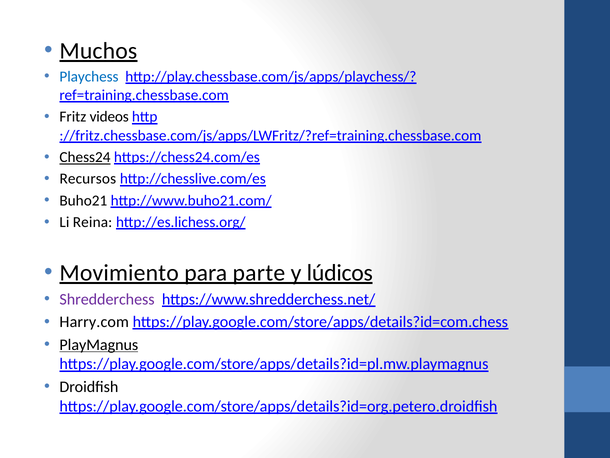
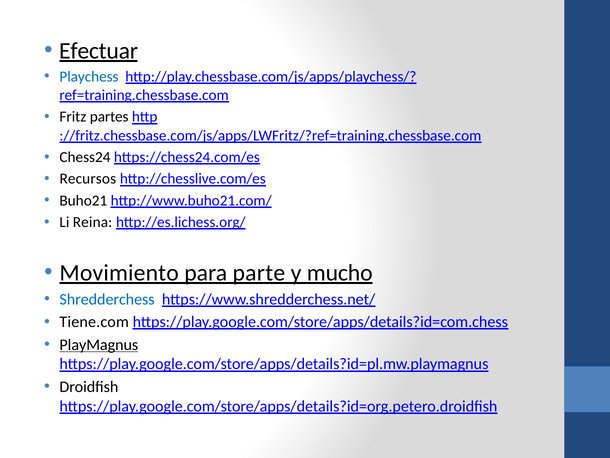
Muchos: Muchos -> Efectuar
videos: videos -> partes
Chess24 underline: present -> none
lúdicos: lúdicos -> mucho
Shredderchess colour: purple -> blue
Harry.com: Harry.com -> Tiene.com
